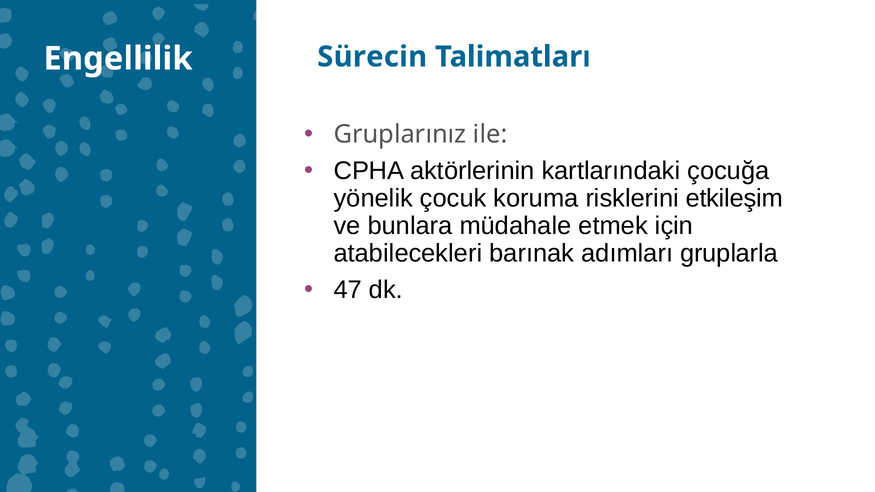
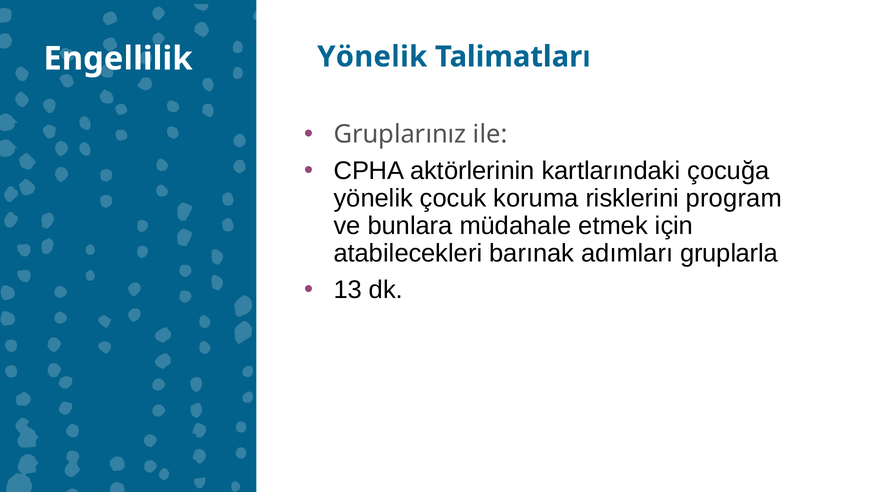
Sürecin at (372, 57): Sürecin -> Yönelik
etkileşim: etkileşim -> program
47: 47 -> 13
